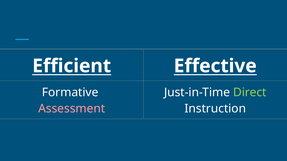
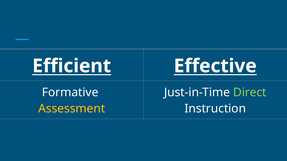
Assessment colour: pink -> yellow
